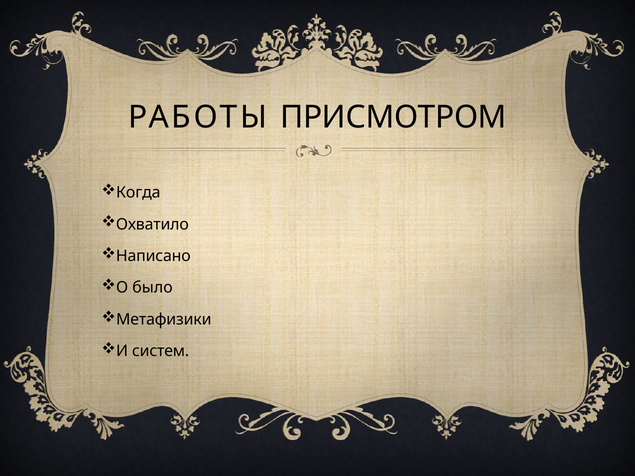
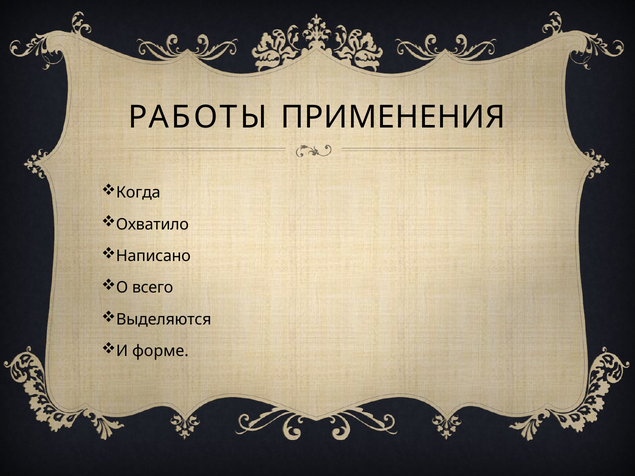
ПРИСМОТРОМ: ПРИСМОТРОМ -> ПРИМЕНЕНИЯ
было: было -> всего
Метафизики: Метафизики -> Выделяются
систем: систем -> форме
